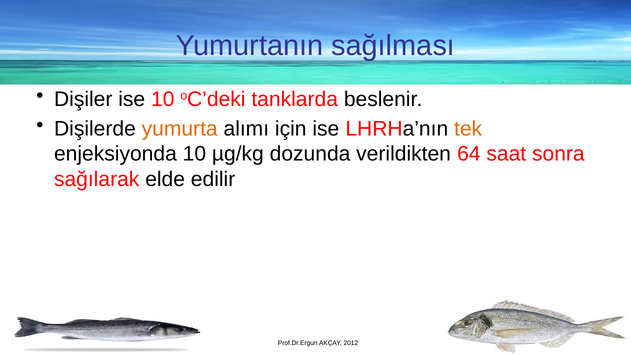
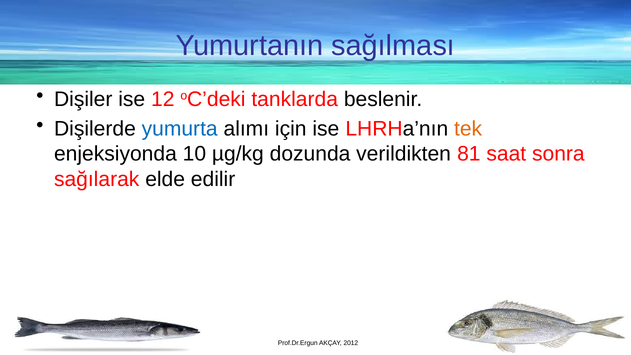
ise 10: 10 -> 12
yumurta colour: orange -> blue
64: 64 -> 81
